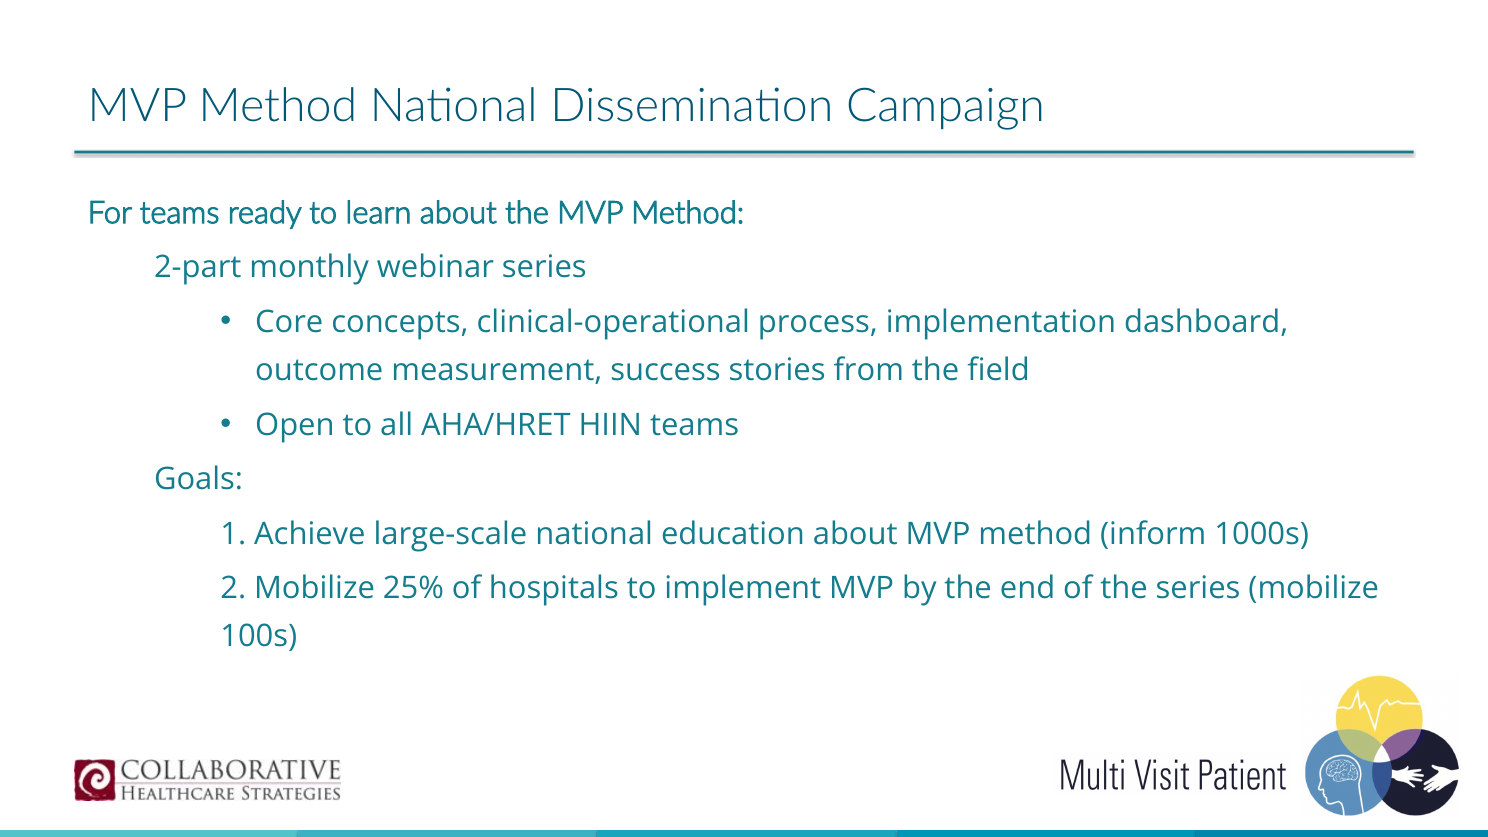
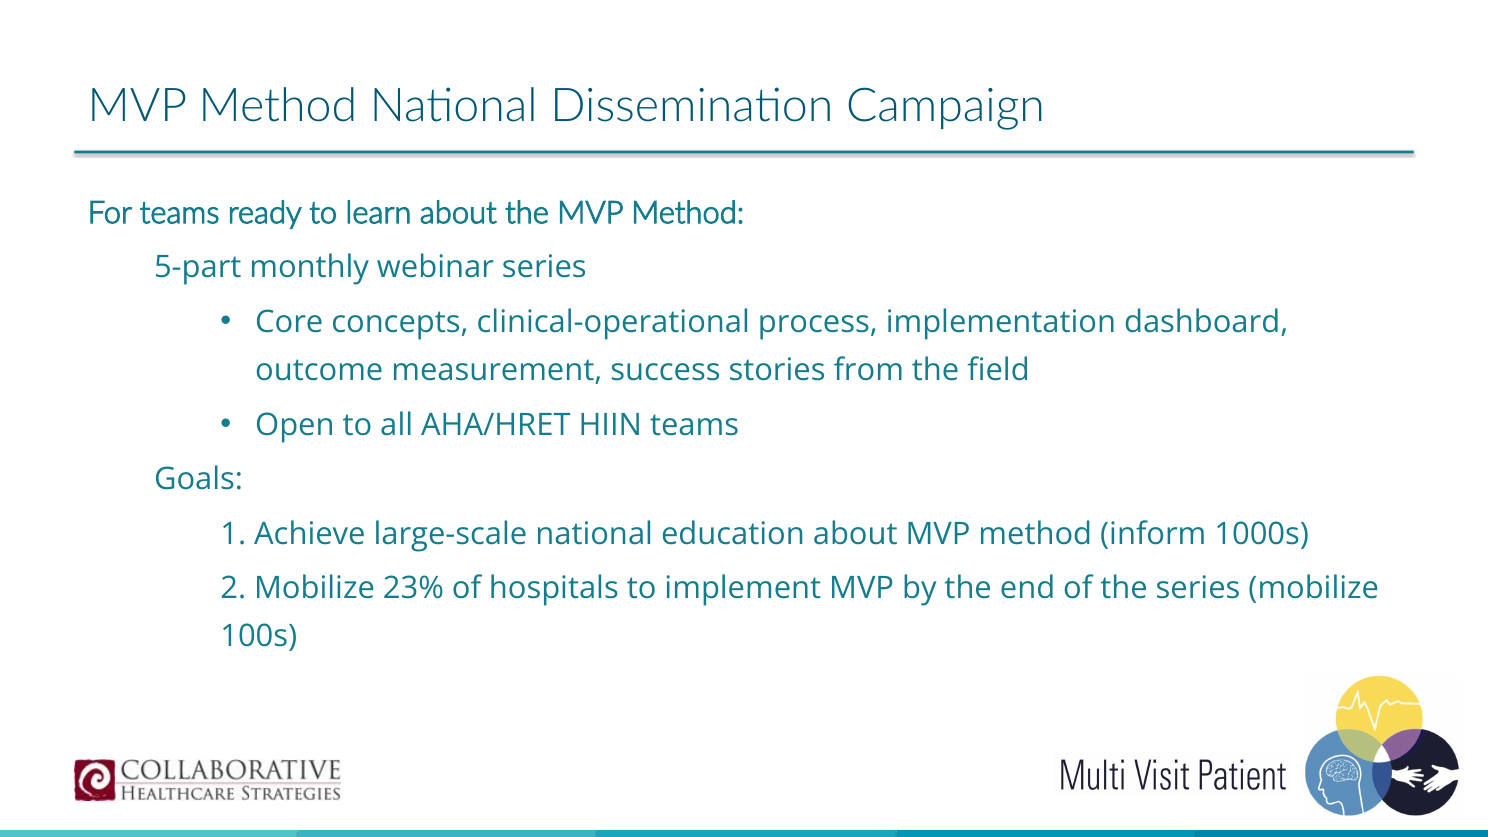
2-part: 2-part -> 5-part
25%: 25% -> 23%
